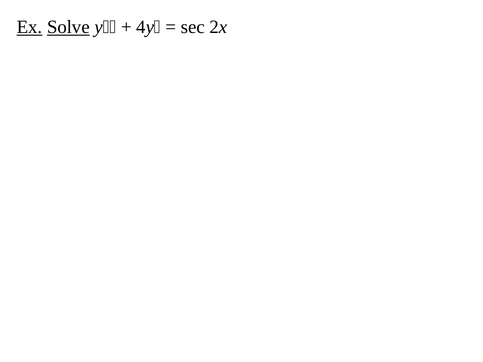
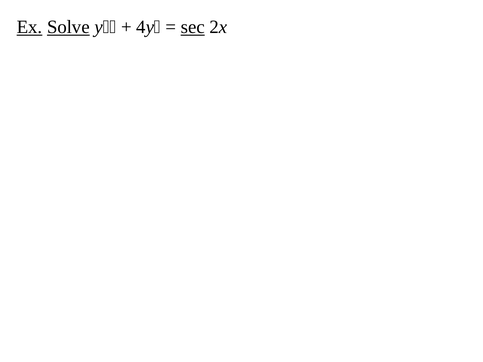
sec underline: none -> present
